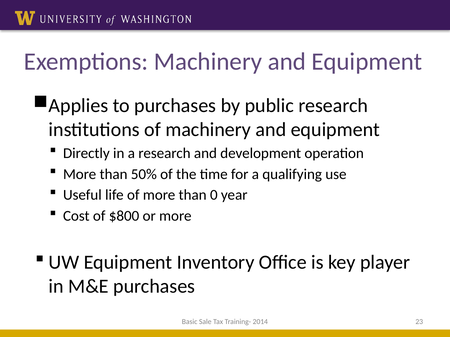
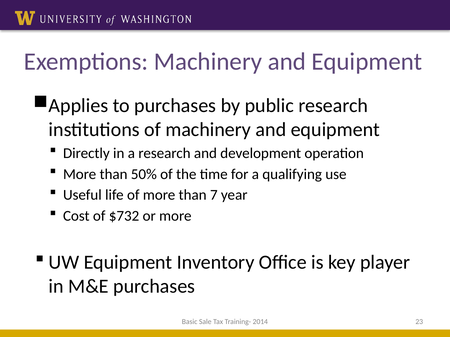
0: 0 -> 7
$800: $800 -> $732
